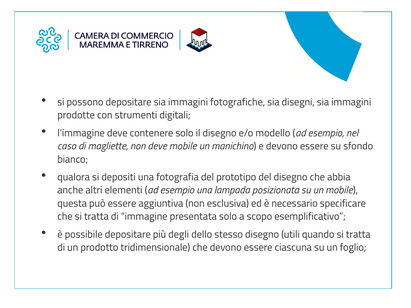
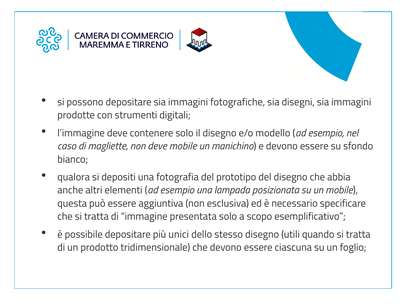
degli: degli -> unici
